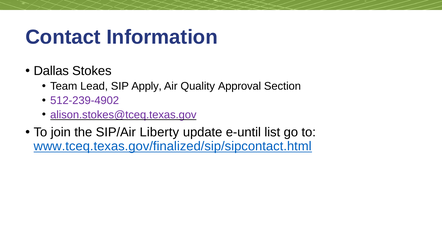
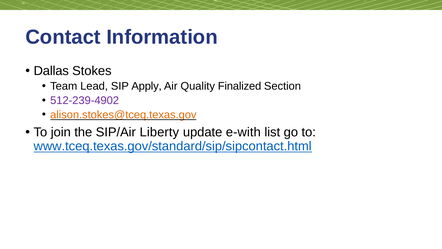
Approval: Approval -> Finalized
alison.stokes@tceq.texas.gov colour: purple -> orange
e-until: e-until -> e-with
www.tceq.texas.gov/finalized/sip/sipcontact.html: www.tceq.texas.gov/finalized/sip/sipcontact.html -> www.tceq.texas.gov/standard/sip/sipcontact.html
